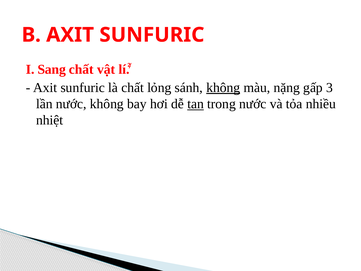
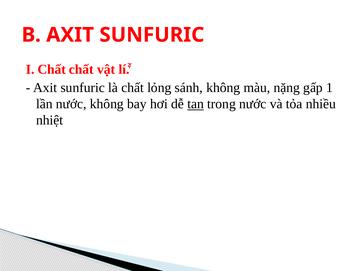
I Sang: Sang -> Chất
không at (223, 88) underline: present -> none
3: 3 -> 1
